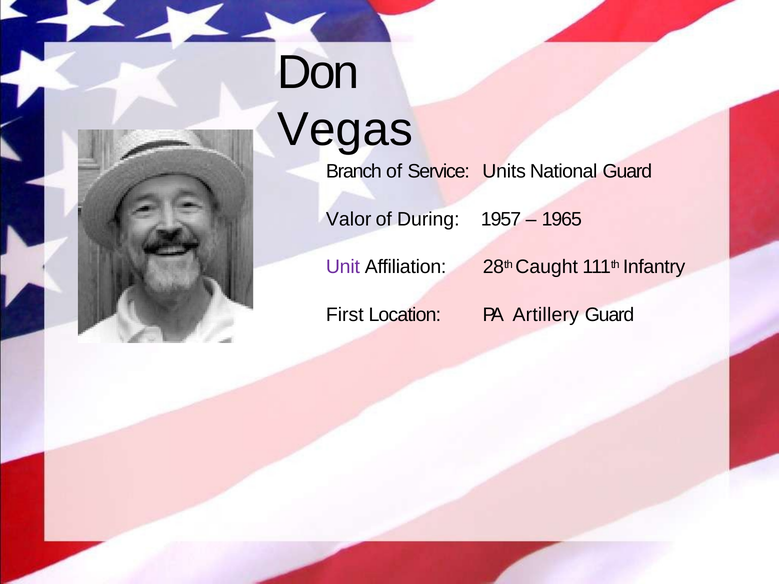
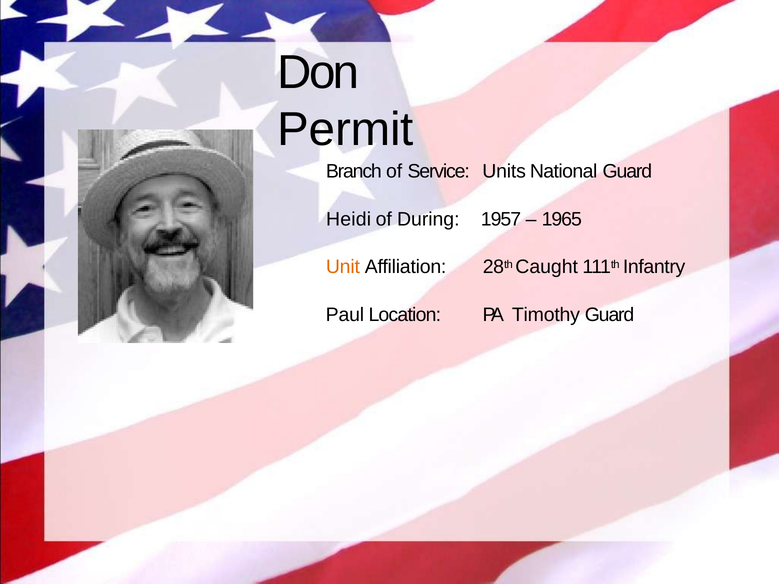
Vegas: Vegas -> Permit
Valor: Valor -> Heidi
Unit colour: purple -> orange
First: First -> Paul
Artillery: Artillery -> Timothy
